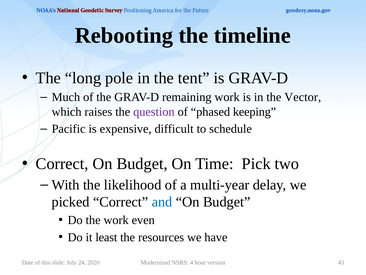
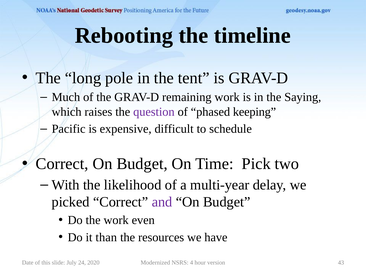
Vector: Vector -> Saying
and colour: blue -> purple
least: least -> than
